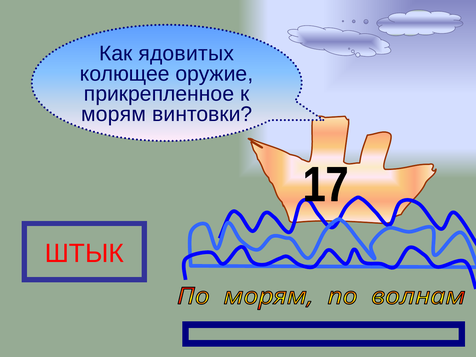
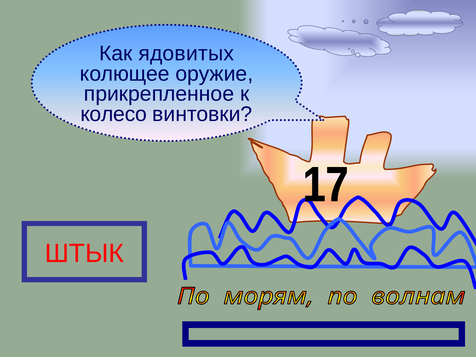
морям: морям -> колесо
